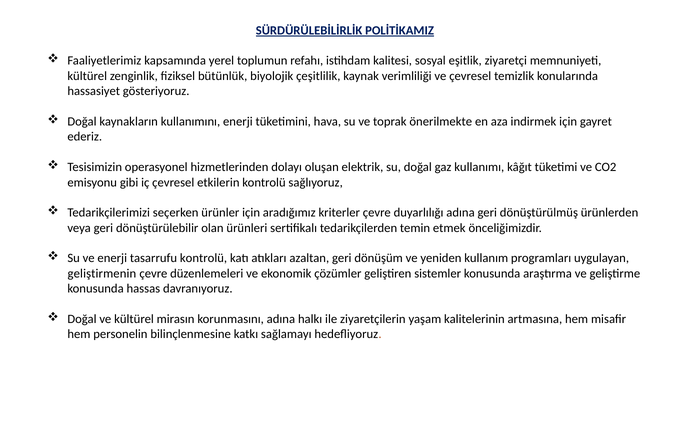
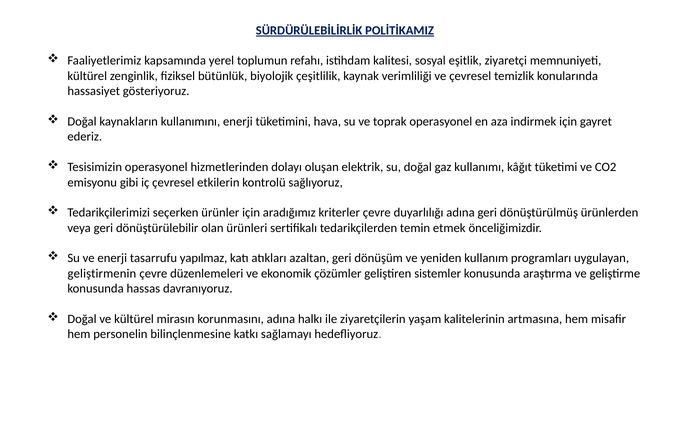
toprak önerilmekte: önerilmekte -> operasyonel
tasarrufu kontrolü: kontrolü -> yapılmaz
